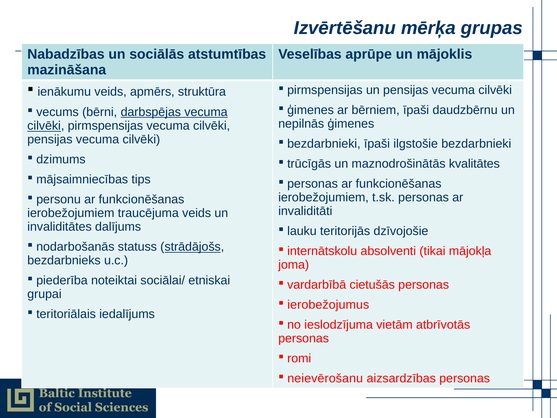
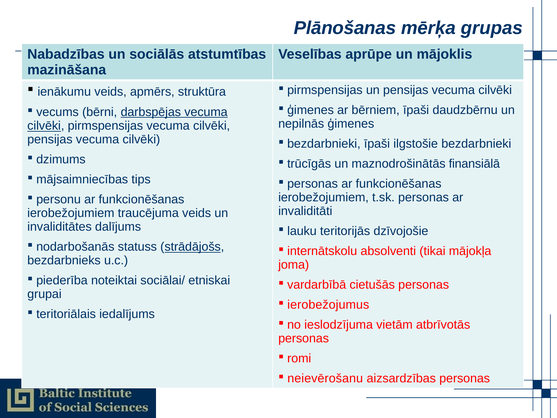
Izvērtēšanu: Izvērtēšanu -> Plānošanas
kvalitātes: kvalitātes -> finansiālā
